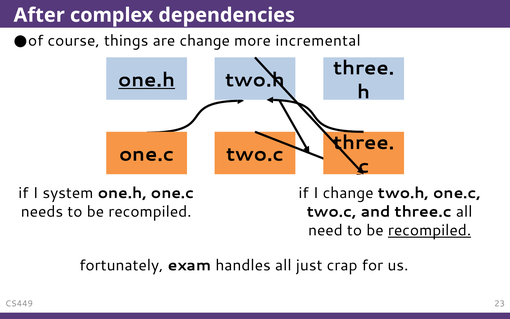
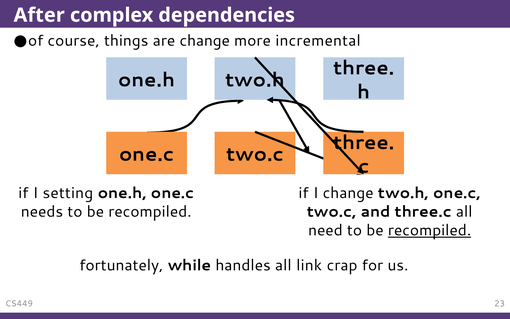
one.h at (147, 80) underline: present -> none
system: system -> setting
exam: exam -> while
just: just -> link
